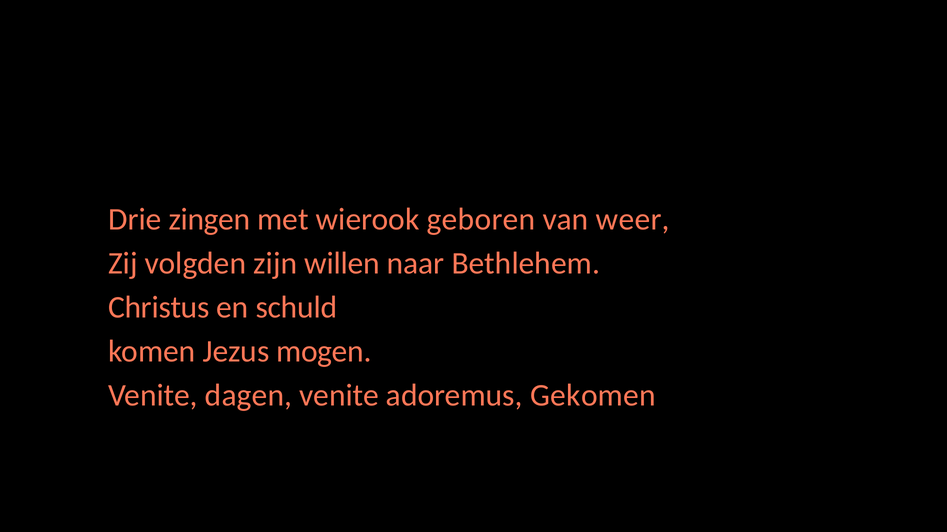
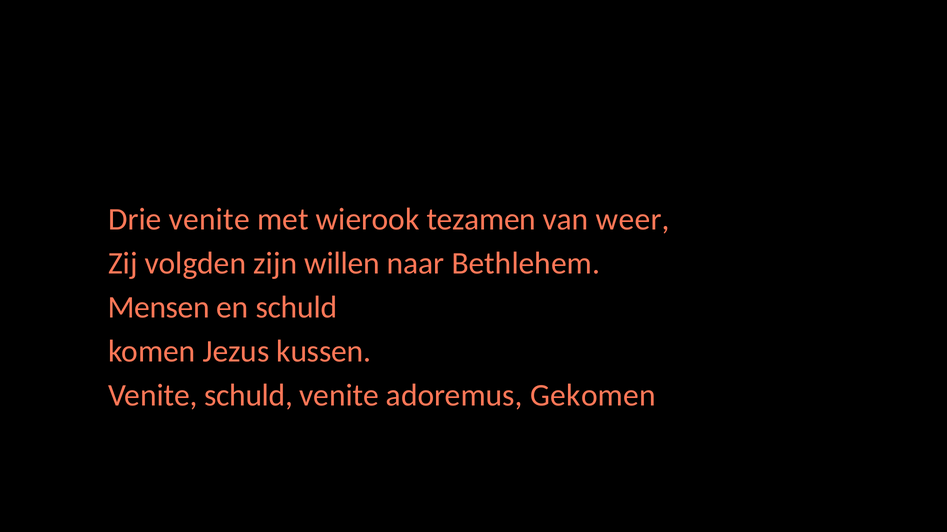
Drie zingen: zingen -> venite
geboren: geboren -> tezamen
Christus: Christus -> Mensen
mogen: mogen -> kussen
Venite dagen: dagen -> schuld
